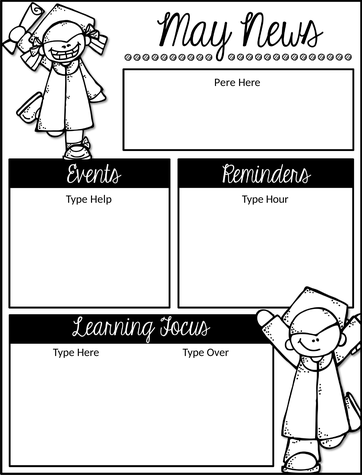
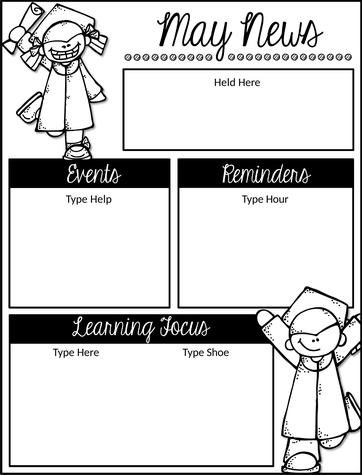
Pere: Pere -> Held
Over: Over -> Shoe
